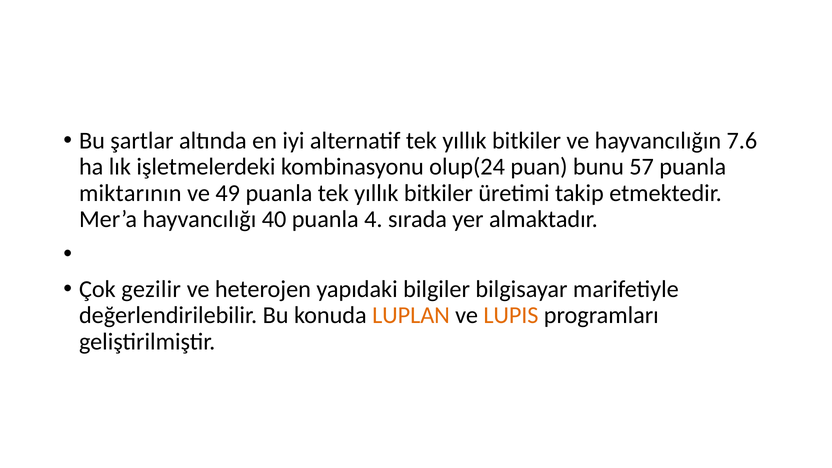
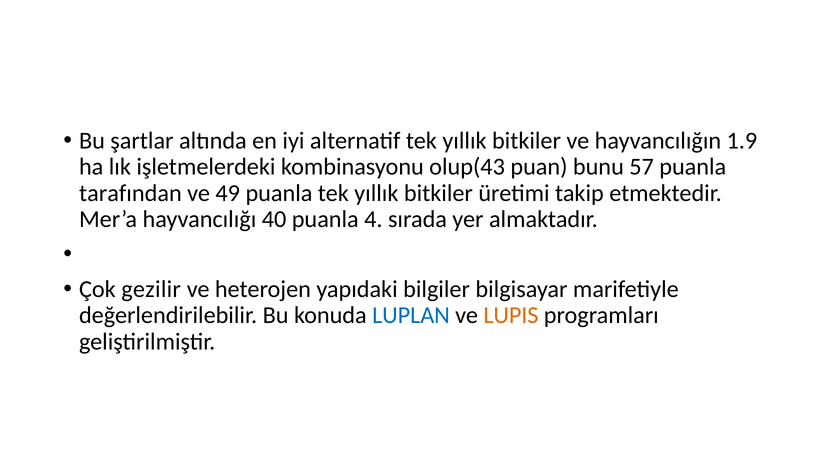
7.6: 7.6 -> 1.9
olup(24: olup(24 -> olup(43
miktarının: miktarının -> tarafından
LUPLAN colour: orange -> blue
